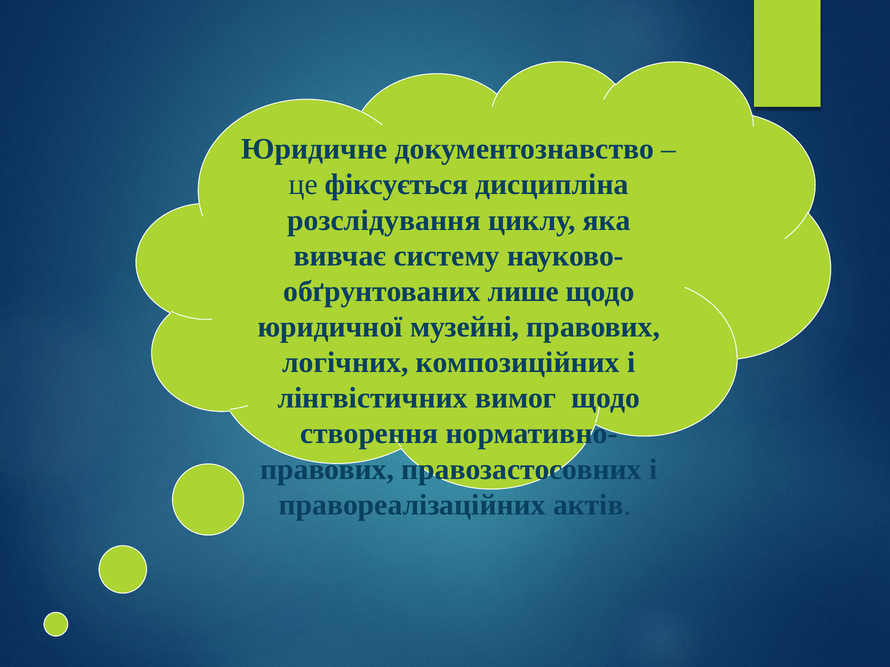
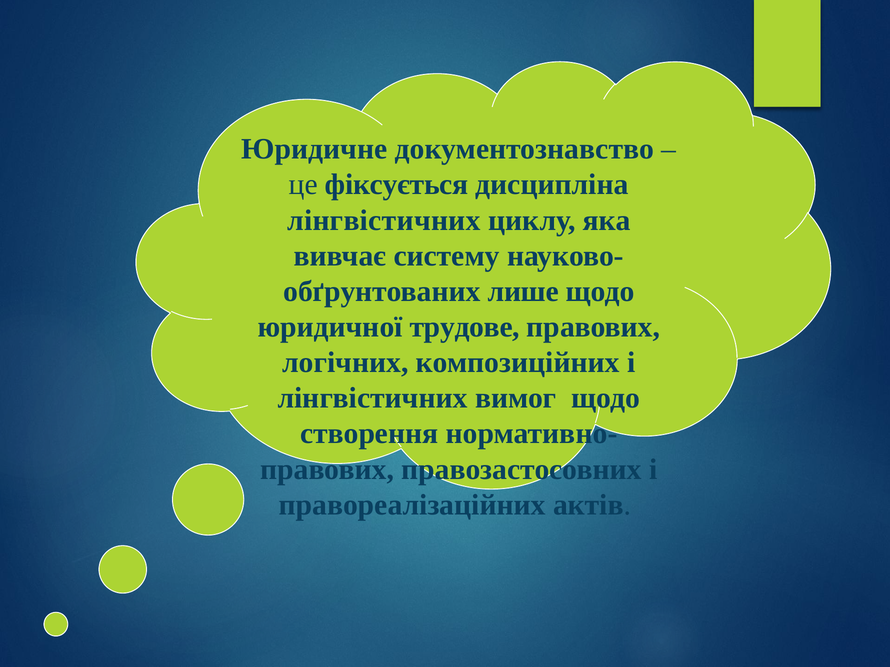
розслідування at (384, 220): розслідування -> лінгвістичних
музейні: музейні -> трудове
